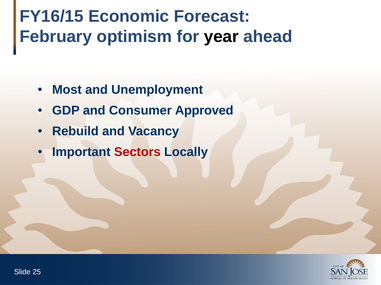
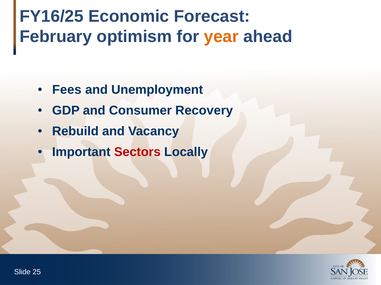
FY16/15: FY16/15 -> FY16/25
year colour: black -> orange
Most: Most -> Fees
Approved: Approved -> Recovery
